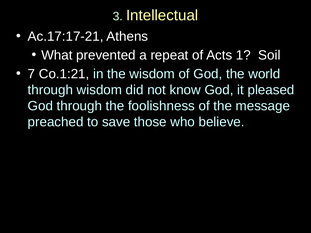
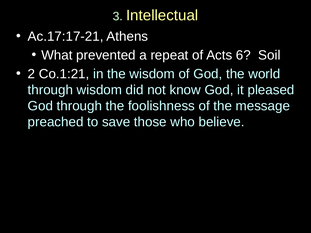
1: 1 -> 6
7: 7 -> 2
